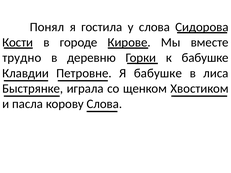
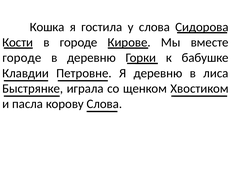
Понял: Понял -> Кошка
трудно at (22, 58): трудно -> городе
Я бабушке: бабушке -> деревню
